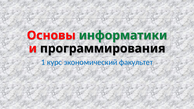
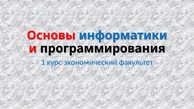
информатики colour: green -> blue
